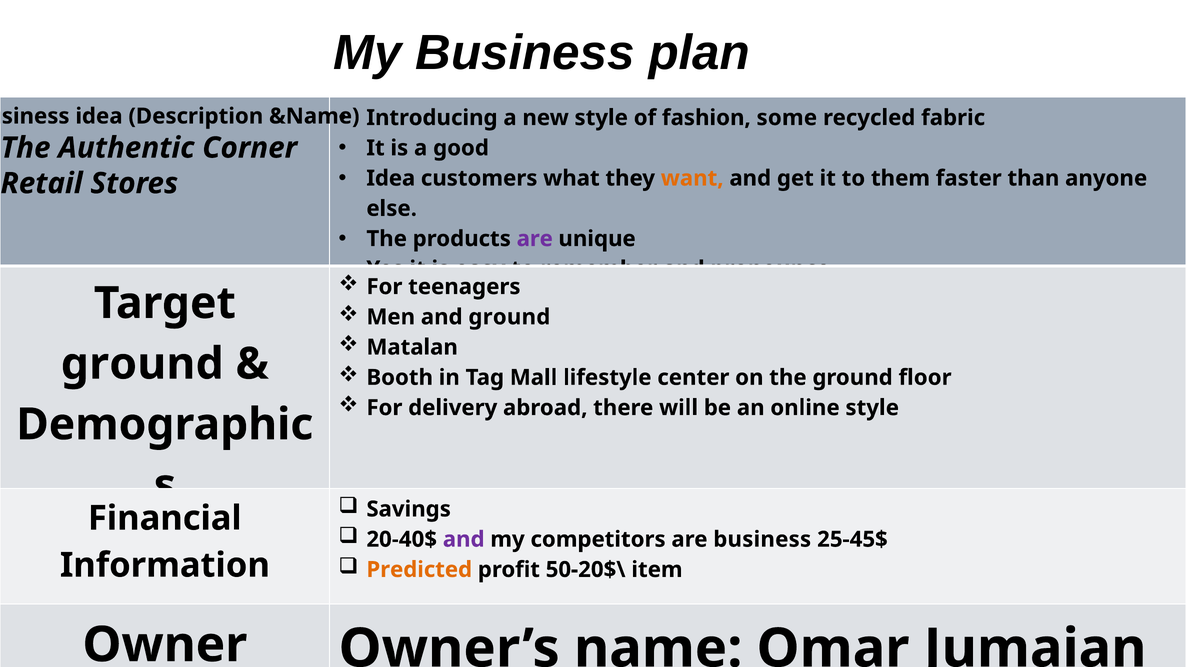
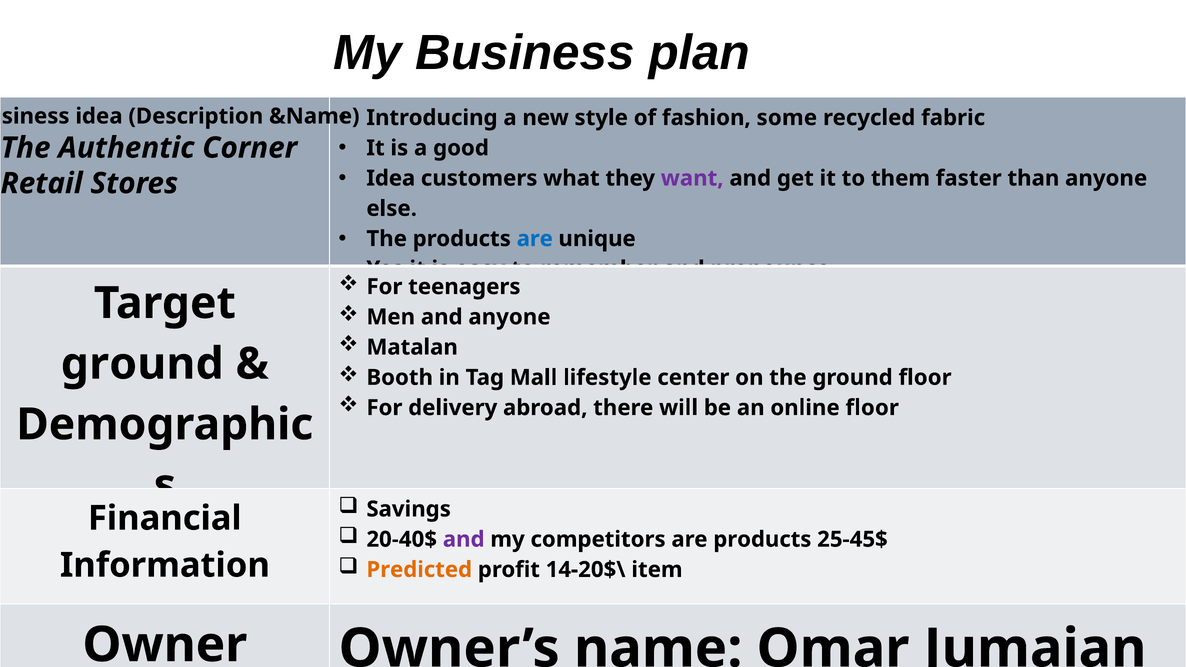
want colour: orange -> purple
are at (535, 239) colour: purple -> blue
and ground: ground -> anyone
online style: style -> floor
are business: business -> products
50-20$\: 50-20$\ -> 14-20$\
